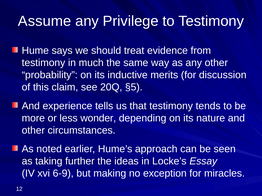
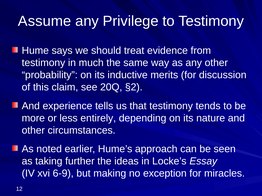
§5: §5 -> §2
wonder: wonder -> entirely
